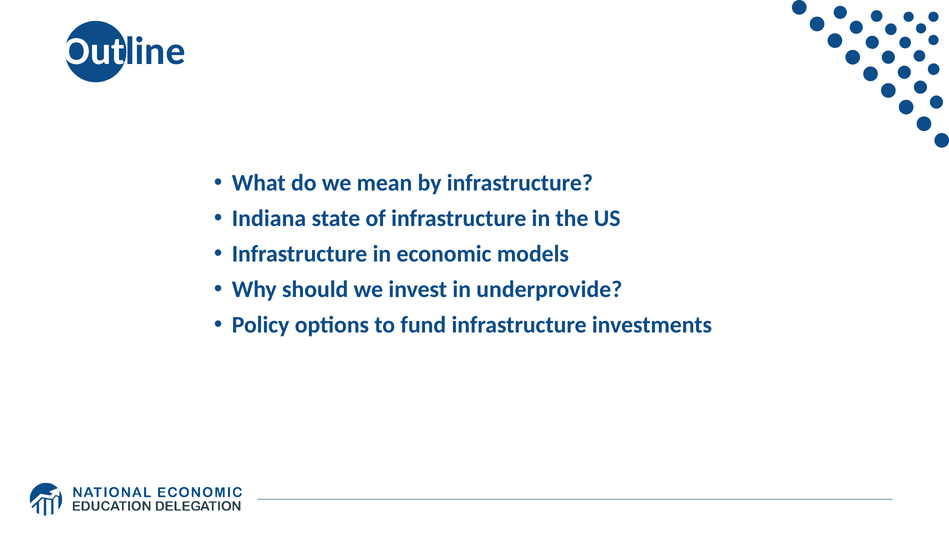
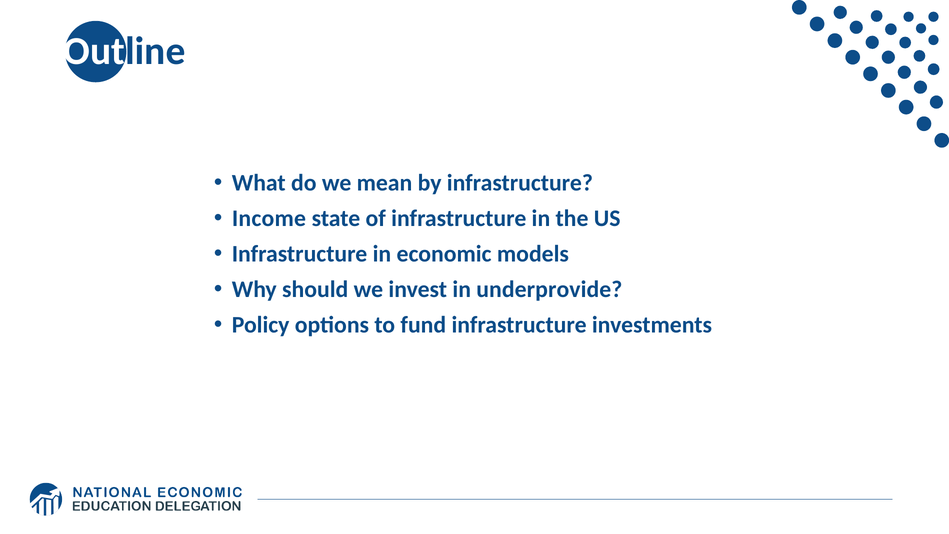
Indiana: Indiana -> Income
